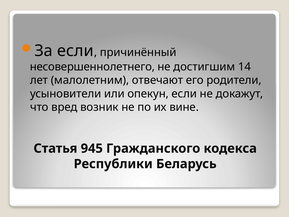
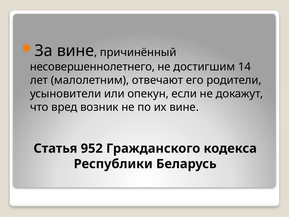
За если: если -> вине
945: 945 -> 952
